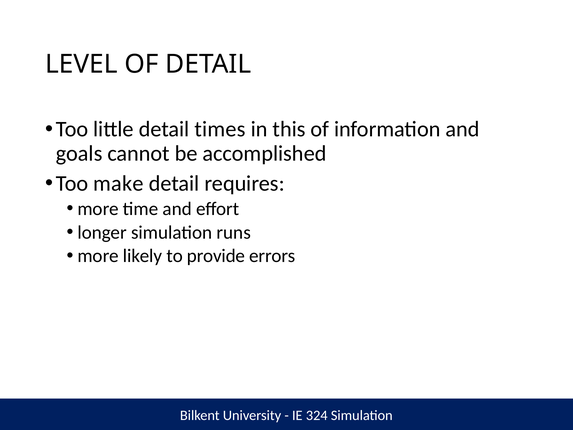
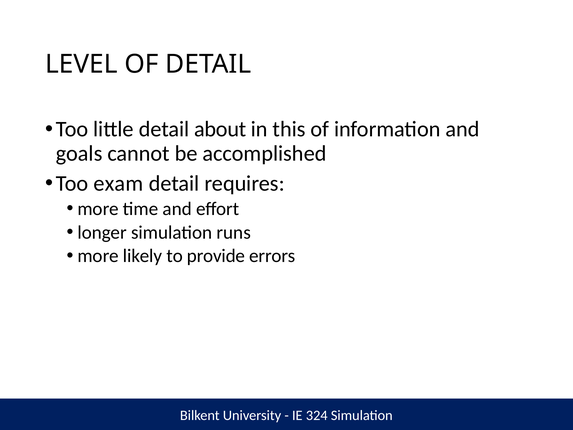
times: times -> about
make: make -> exam
